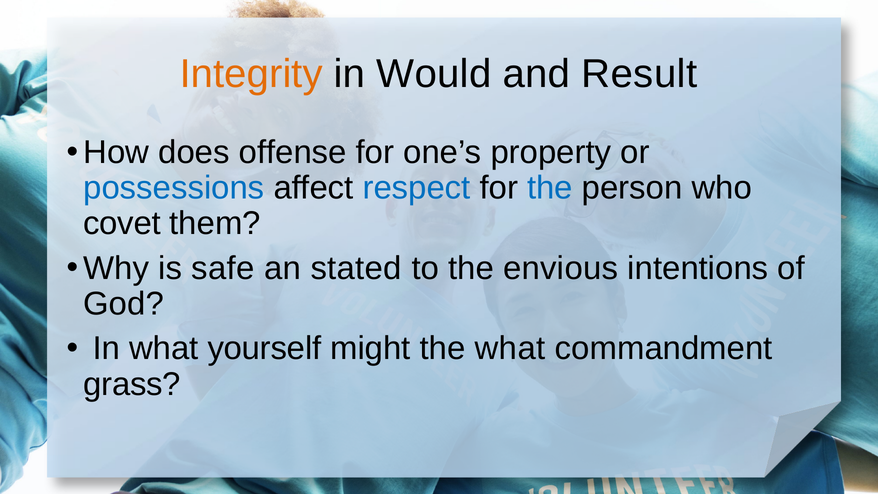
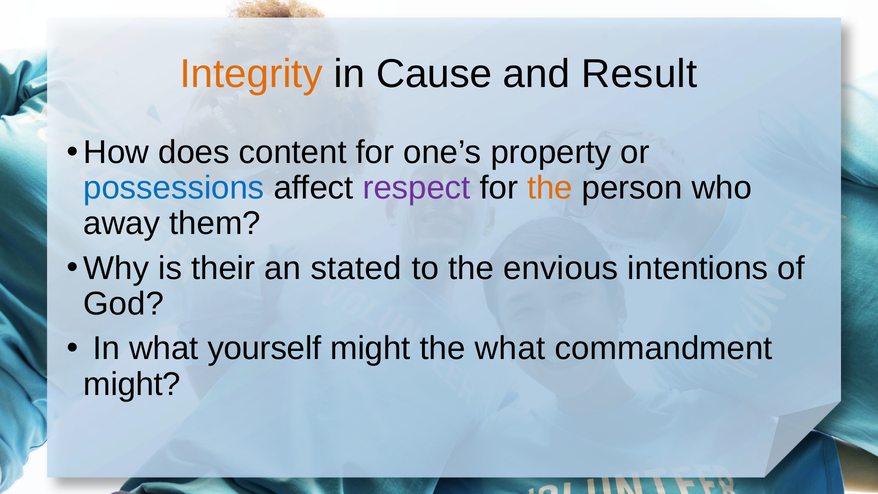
Would: Would -> Cause
offense: offense -> content
respect colour: blue -> purple
the at (550, 188) colour: blue -> orange
covet: covet -> away
safe: safe -> their
grass at (132, 384): grass -> might
